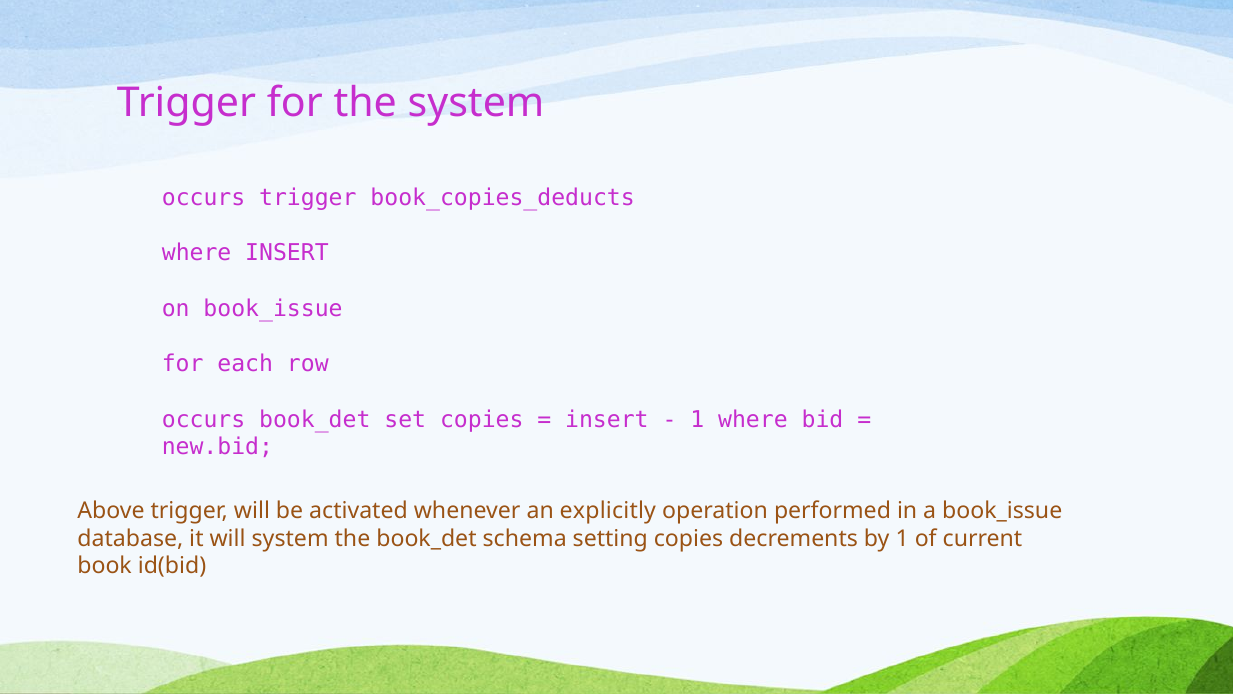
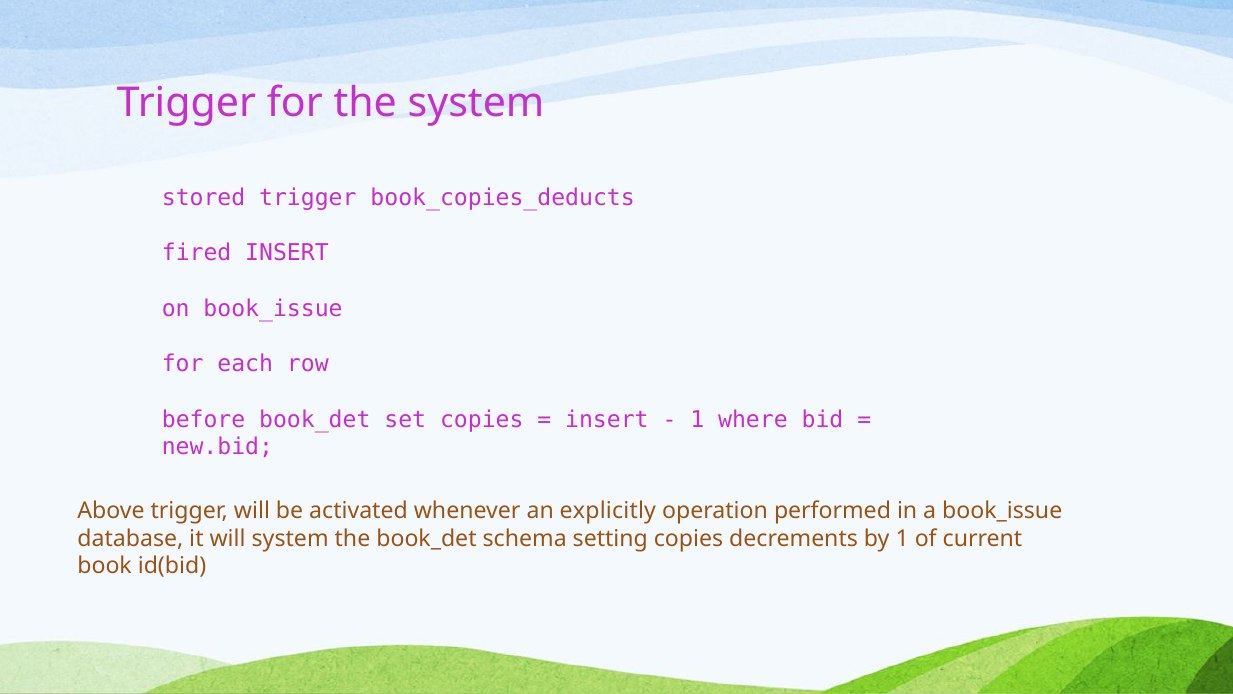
occurs at (204, 197): occurs -> stored
where at (197, 253): where -> fired
occurs at (204, 419): occurs -> before
